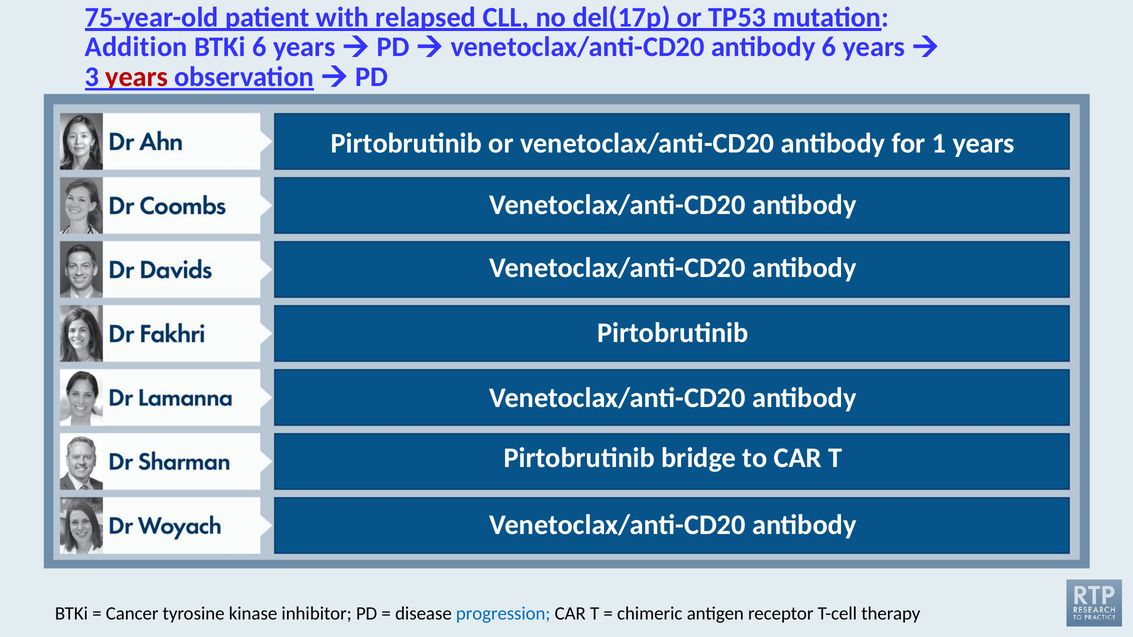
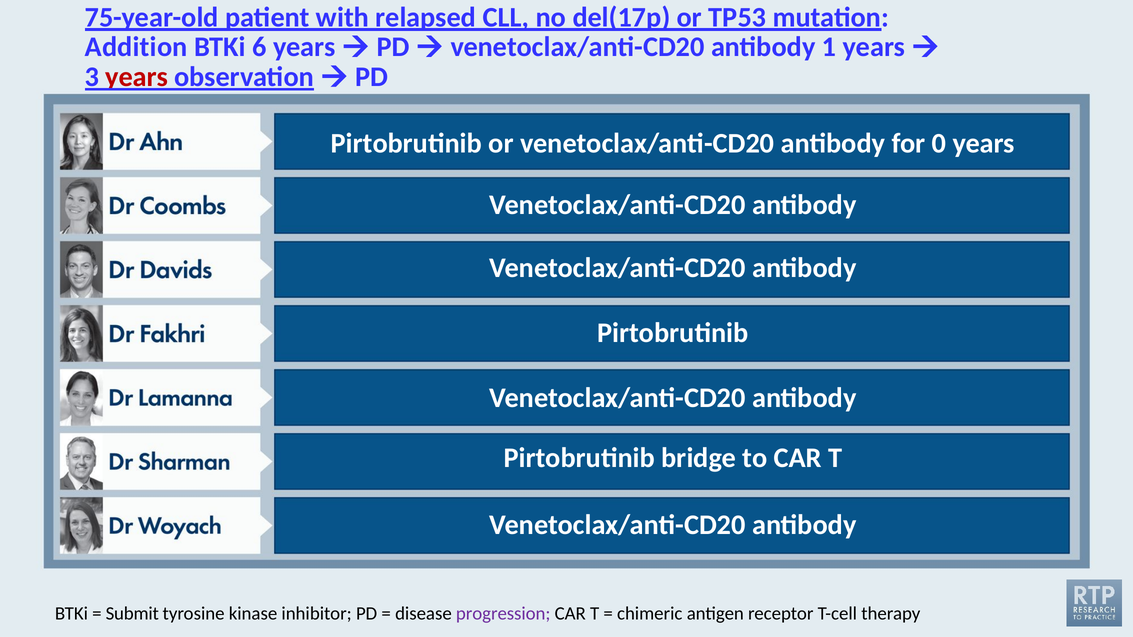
antibody 6: 6 -> 1
1: 1 -> 0
Cancer: Cancer -> Submit
progression colour: blue -> purple
